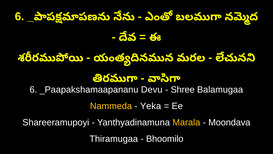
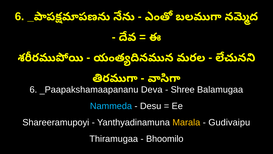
Devu: Devu -> Deva
Nammeda colour: yellow -> light blue
Yeka: Yeka -> Desu
Moondava: Moondava -> Gudivaipu
